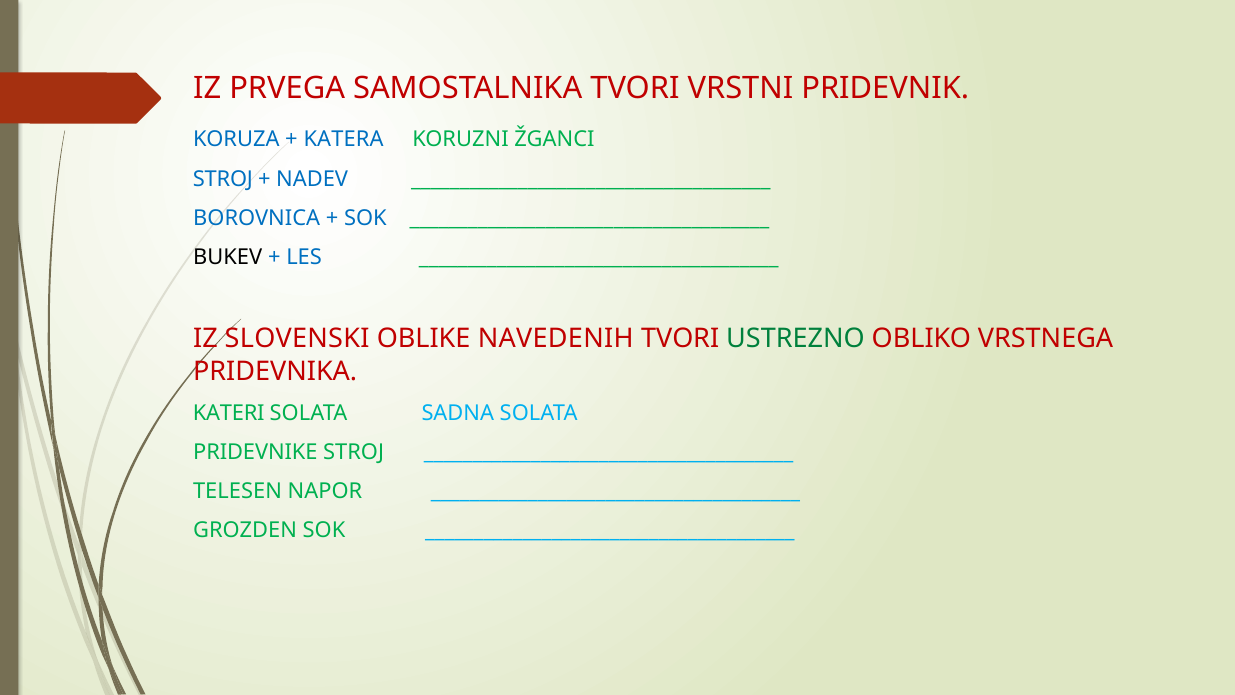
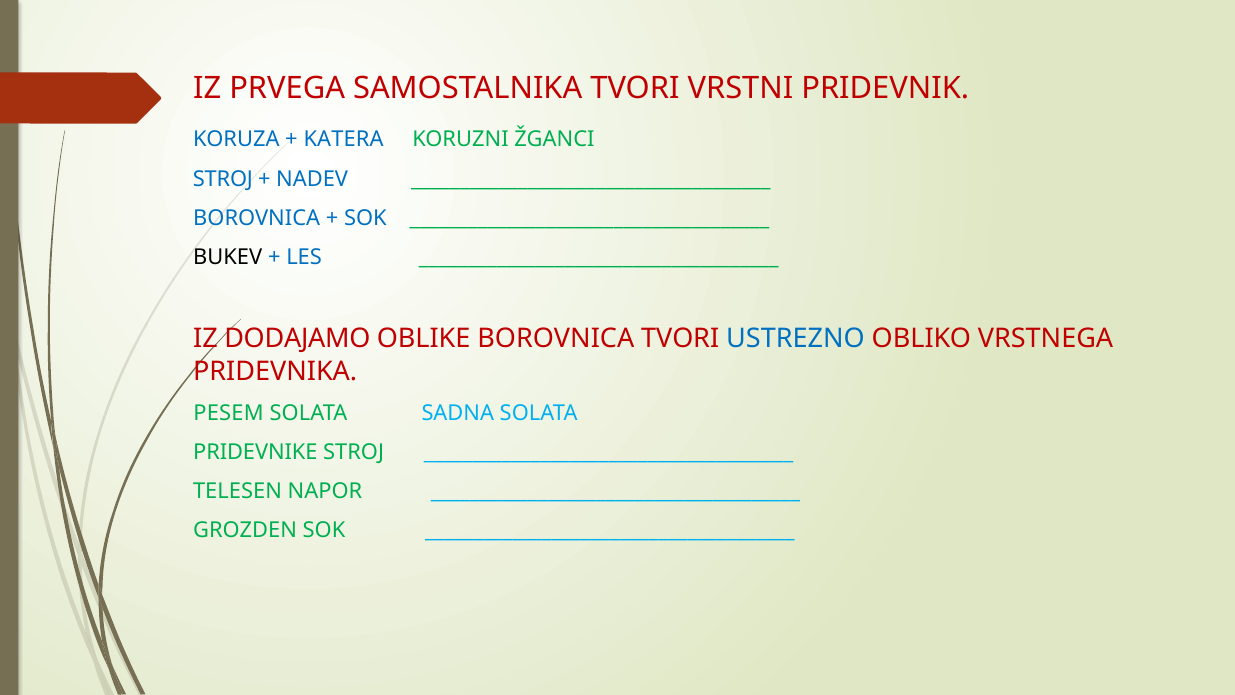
SLOVENSKI: SLOVENSKI -> DODAJAMO
OBLIKE NAVEDENIH: NAVEDENIH -> BOROVNICA
USTREZNO colour: green -> blue
KATERI: KATERI -> PESEM
